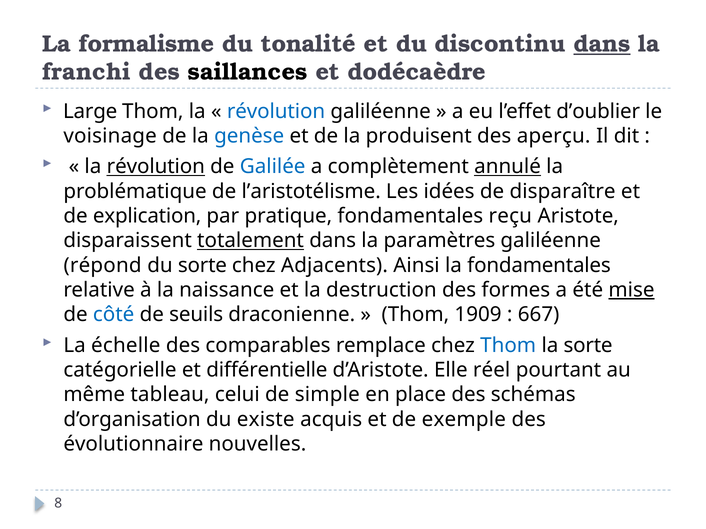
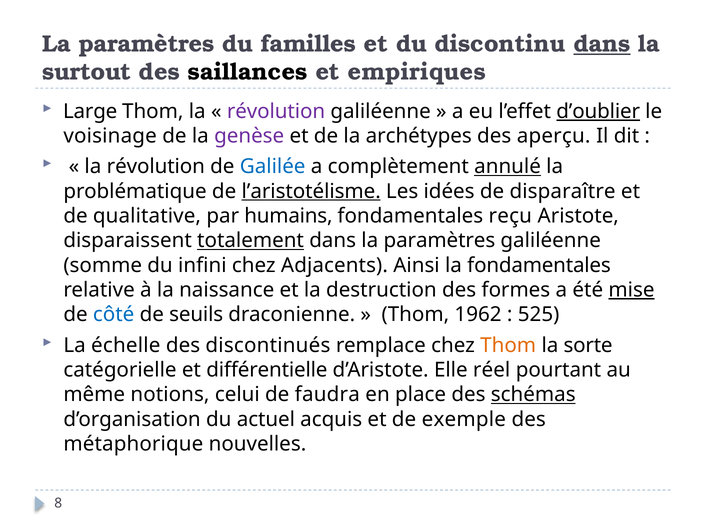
formalisme at (147, 44): formalisme -> paramètres
tonalité: tonalité -> familles
franchi: franchi -> surtout
dodécaèdre: dodécaèdre -> empiriques
révolution at (276, 111) colour: blue -> purple
d’oublier underline: none -> present
genèse colour: blue -> purple
produisent: produisent -> archétypes
révolution at (156, 167) underline: present -> none
l’aristotélisme underline: none -> present
explication: explication -> qualitative
pratique: pratique -> humains
répond: répond -> somme
du sorte: sorte -> infini
1909: 1909 -> 1962
667: 667 -> 525
comparables: comparables -> discontinués
Thom at (508, 346) colour: blue -> orange
tableau: tableau -> notions
simple: simple -> faudra
schémas underline: none -> present
existe: existe -> actuel
évolutionnaire: évolutionnaire -> métaphorique
